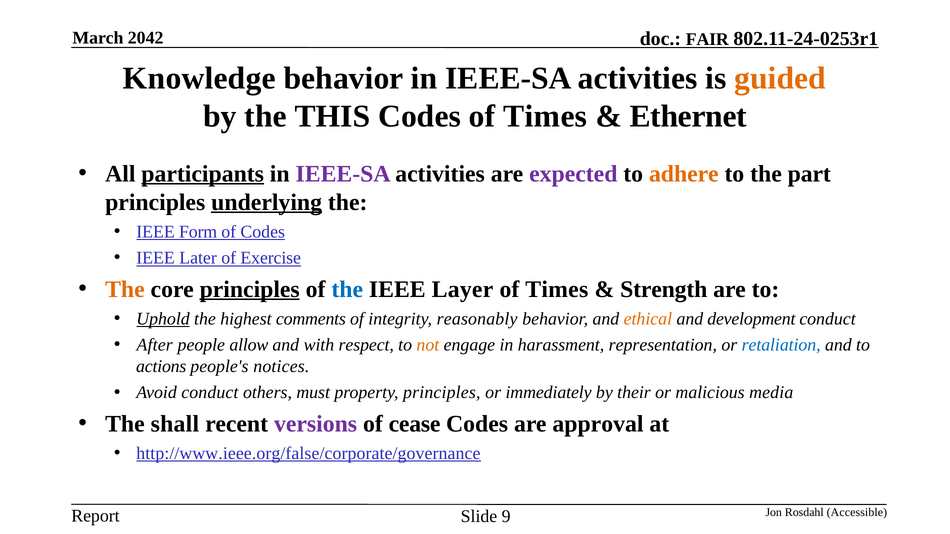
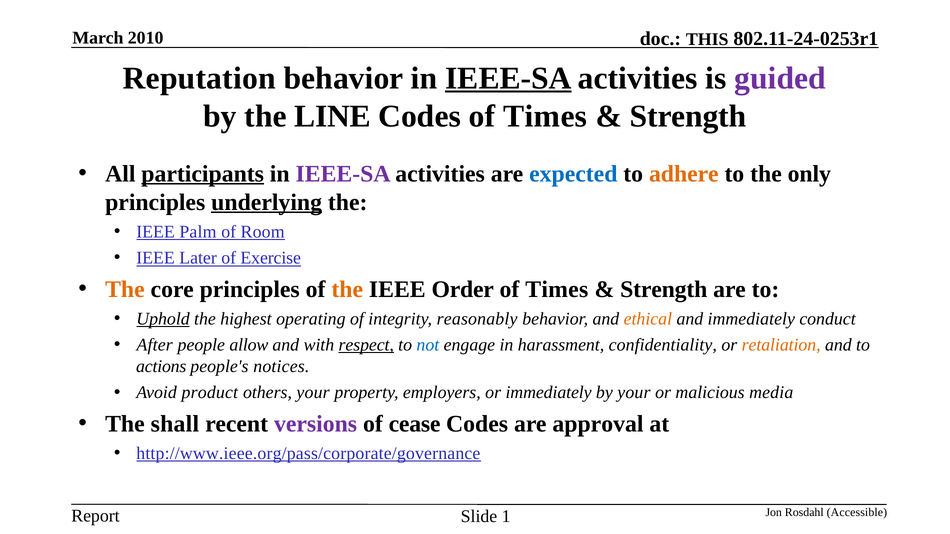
FAIR: FAIR -> THIS
2042: 2042 -> 2010
Knowledge: Knowledge -> Reputation
IEEE-SA at (508, 78) underline: none -> present
guided colour: orange -> purple
THIS: THIS -> LINE
Ethernet at (688, 116): Ethernet -> Strength
expected colour: purple -> blue
part: part -> only
Form: Form -> Palm
of Codes: Codes -> Room
principles at (250, 289) underline: present -> none
the at (347, 289) colour: blue -> orange
Layer: Layer -> Order
comments: comments -> operating
and development: development -> immediately
respect underline: none -> present
not colour: orange -> blue
representation: representation -> confidentiality
retaliation colour: blue -> orange
Avoid conduct: conduct -> product
others must: must -> your
property principles: principles -> employers
by their: their -> your
http://www.ieee.org/false/corporate/governance: http://www.ieee.org/false/corporate/governance -> http://www.ieee.org/pass/corporate/governance
9: 9 -> 1
